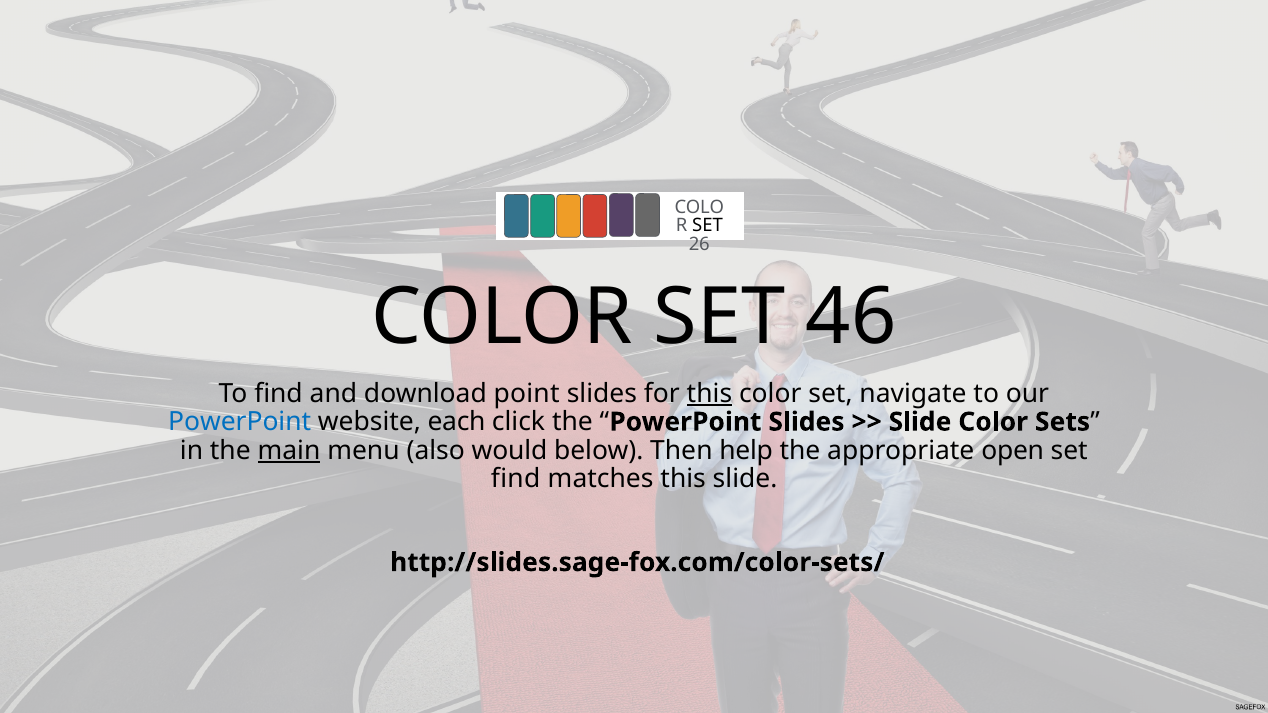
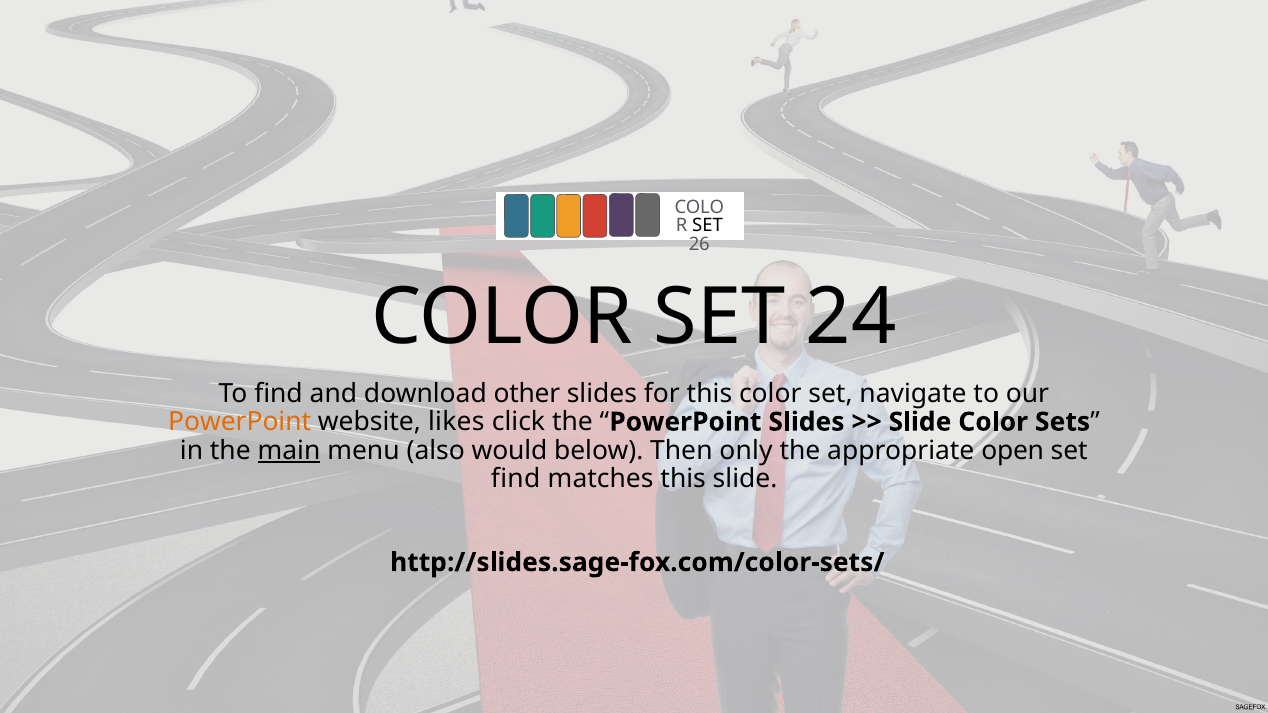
46: 46 -> 24
point: point -> other
this at (709, 394) underline: present -> none
PowerPoint at (240, 422) colour: blue -> orange
each: each -> likes
help: help -> only
